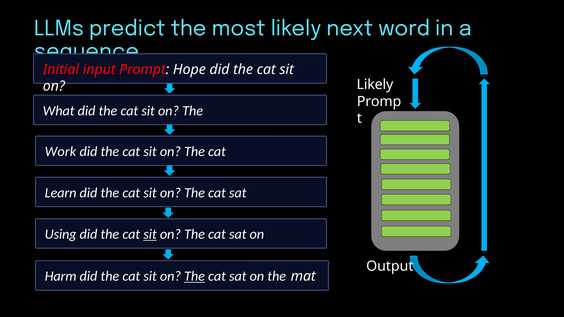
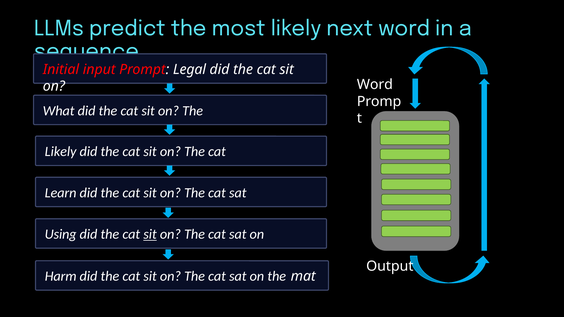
Hope: Hope -> Legal
Likely at (375, 85): Likely -> Word
Work at (61, 152): Work -> Likely
The at (195, 276) underline: present -> none
